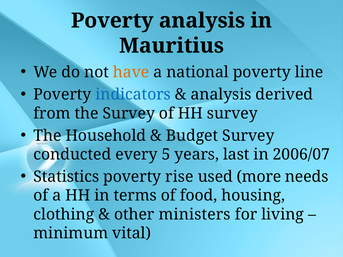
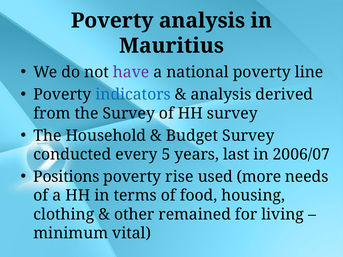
have colour: orange -> purple
Statistics: Statistics -> Positions
ministers: ministers -> remained
